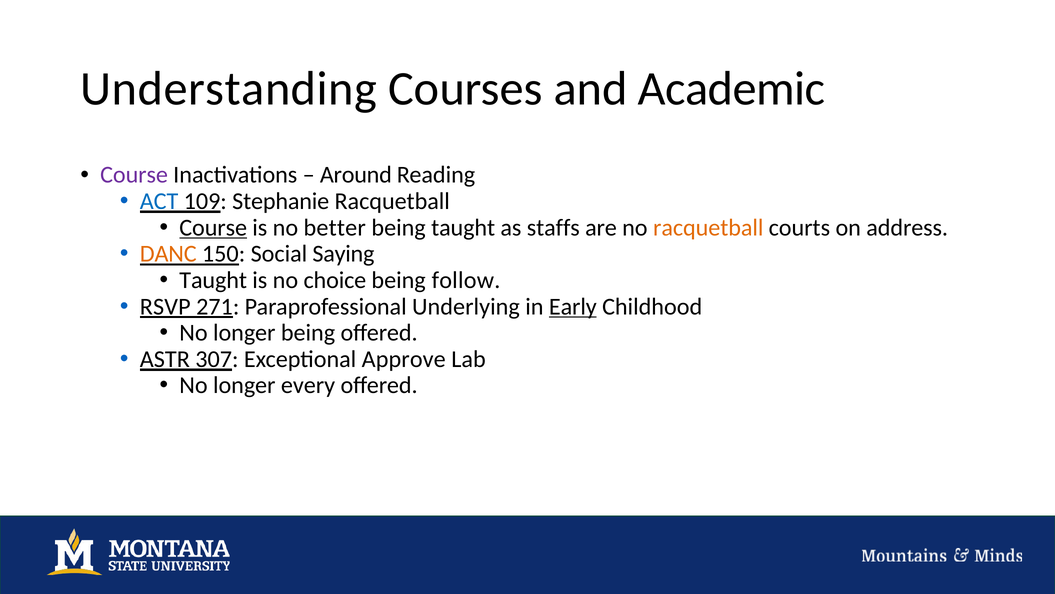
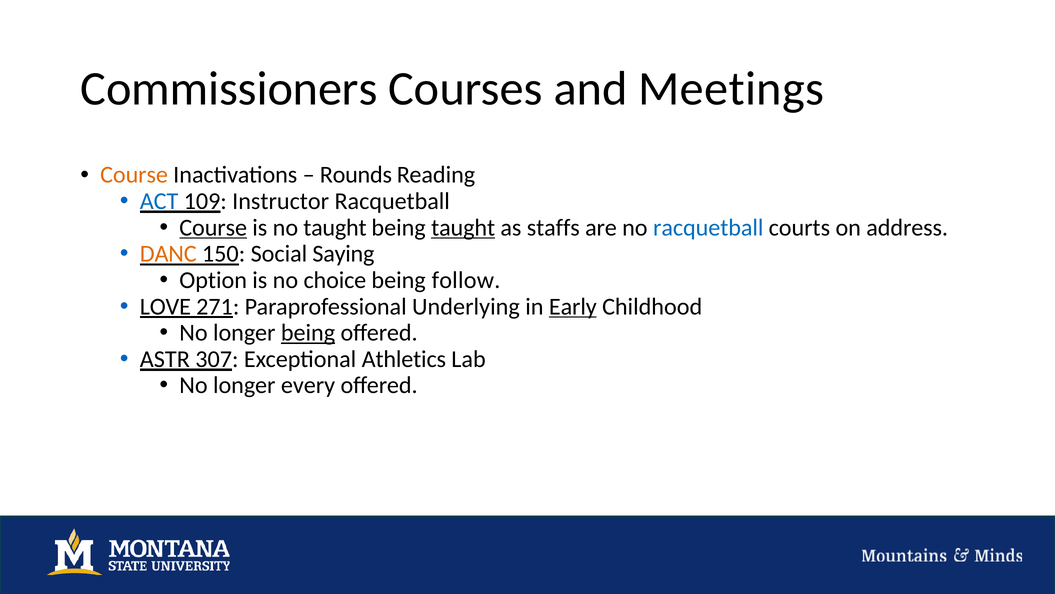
Understanding: Understanding -> Commissioners
Academic: Academic -> Meetings
Course at (134, 175) colour: purple -> orange
Around: Around -> Rounds
Stephanie: Stephanie -> Instructor
no better: better -> taught
taught at (463, 227) underline: none -> present
racquetball at (708, 227) colour: orange -> blue
Taught at (213, 280): Taught -> Option
RSVP: RSVP -> LOVE
being at (308, 332) underline: none -> present
Approve: Approve -> Athletics
